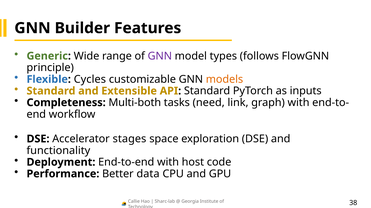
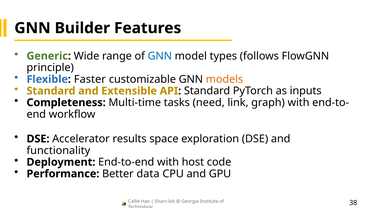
GNN at (160, 56) colour: purple -> blue
Cycles: Cycles -> Faster
Multi-both: Multi-both -> Multi-time
stages: stages -> results
